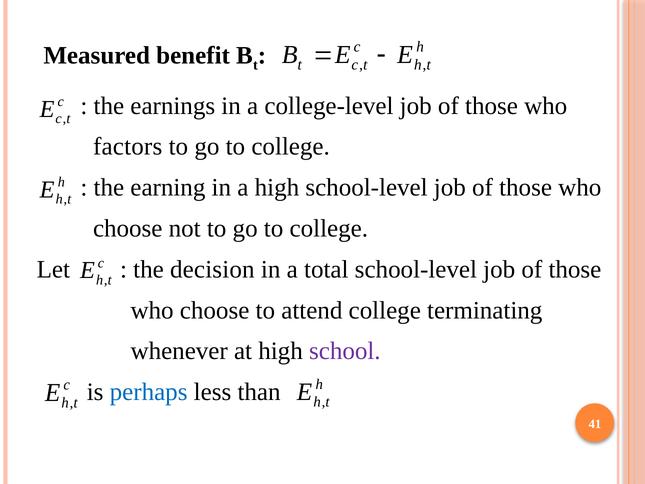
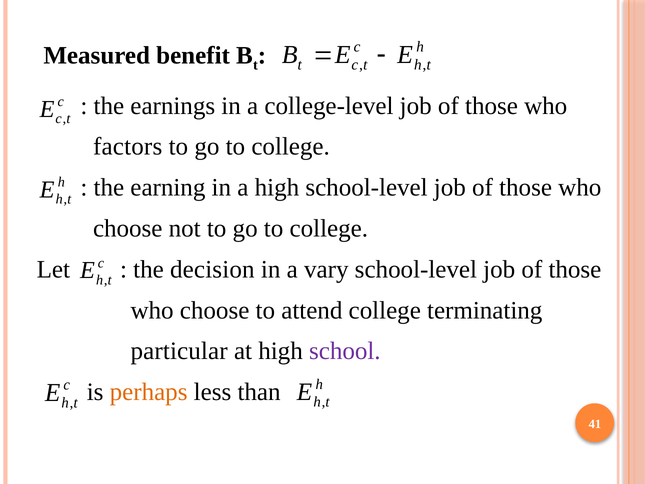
total: total -> vary
whenever: whenever -> particular
perhaps colour: blue -> orange
